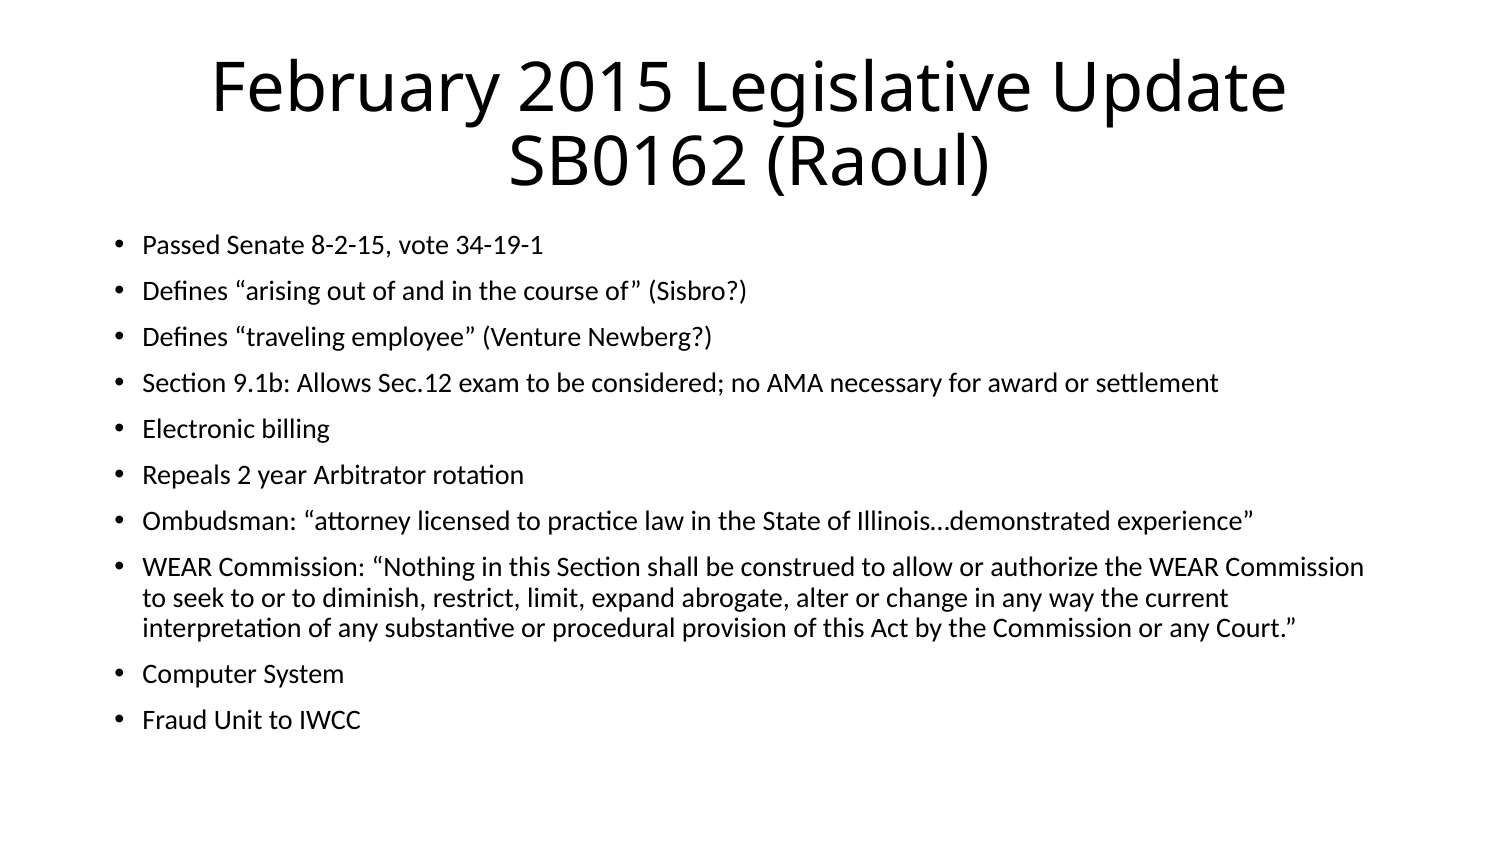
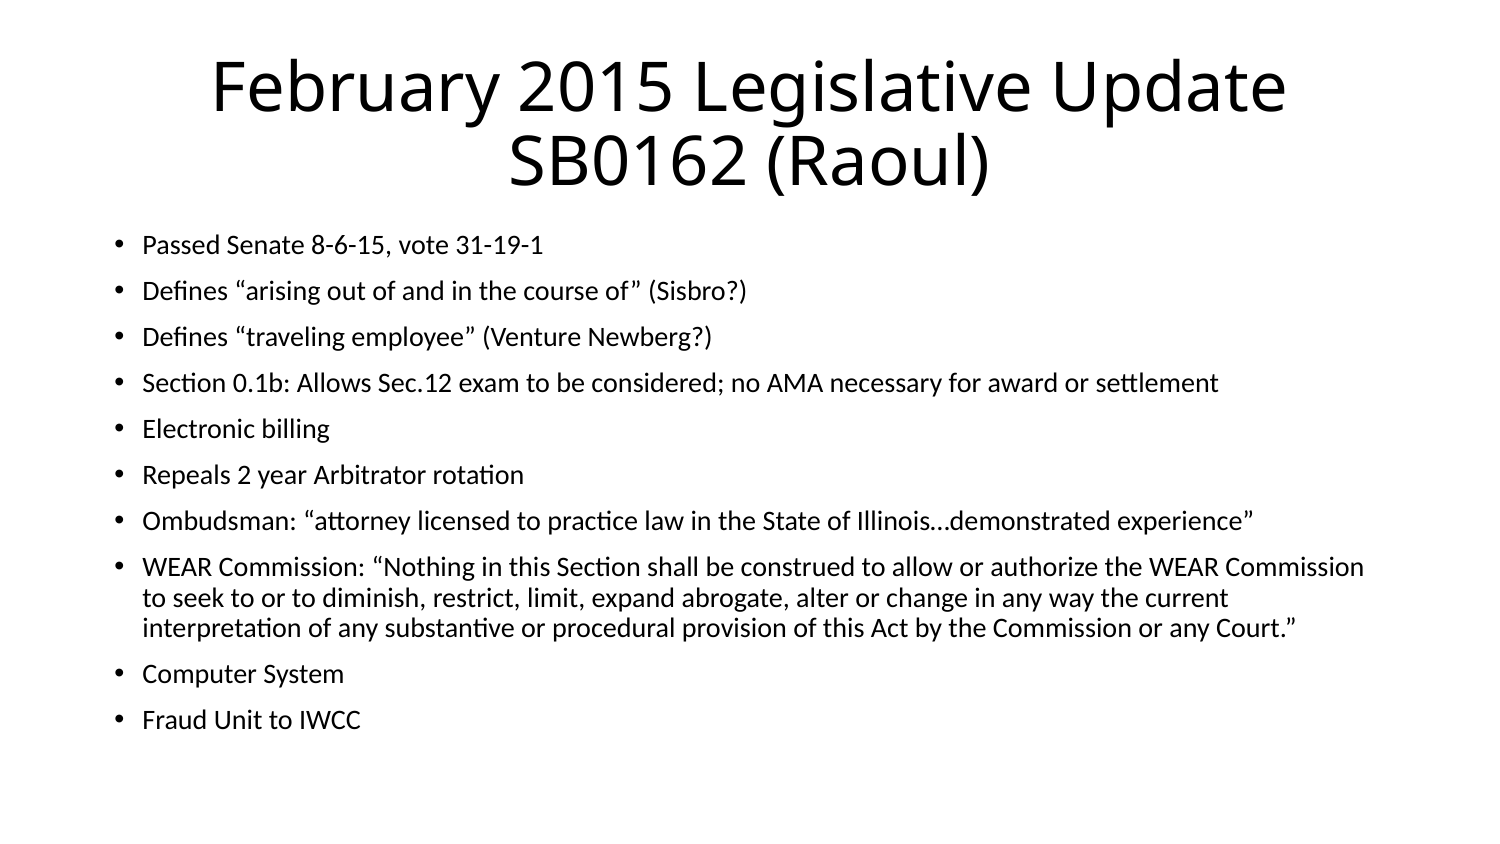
8-2-15: 8-2-15 -> 8-6-15
34-19-1: 34-19-1 -> 31-19-1
9.1b: 9.1b -> 0.1b
